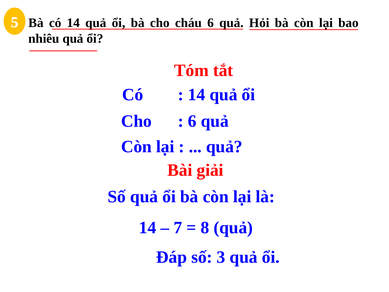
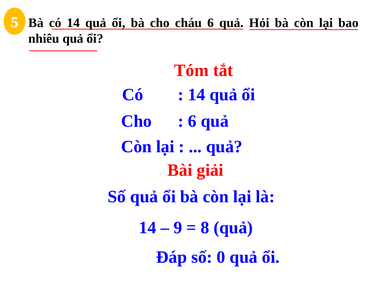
7: 7 -> 9
3: 3 -> 0
